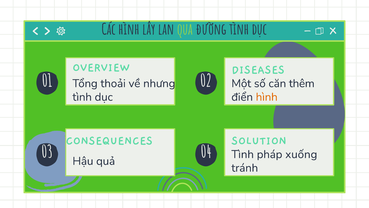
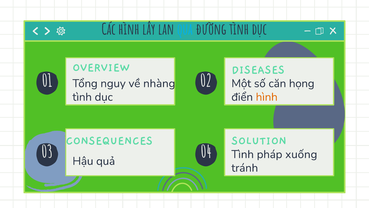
qua colour: light green -> light blue
thoải: thoải -> nguy
nhưng: nhưng -> nhàng
thêm: thêm -> họng
